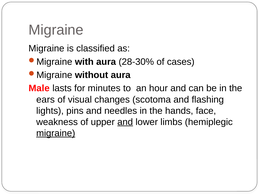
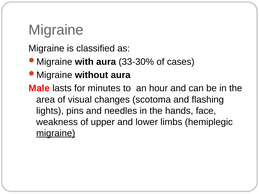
28-30%: 28-30% -> 33-30%
ears: ears -> area
and at (125, 122) underline: present -> none
